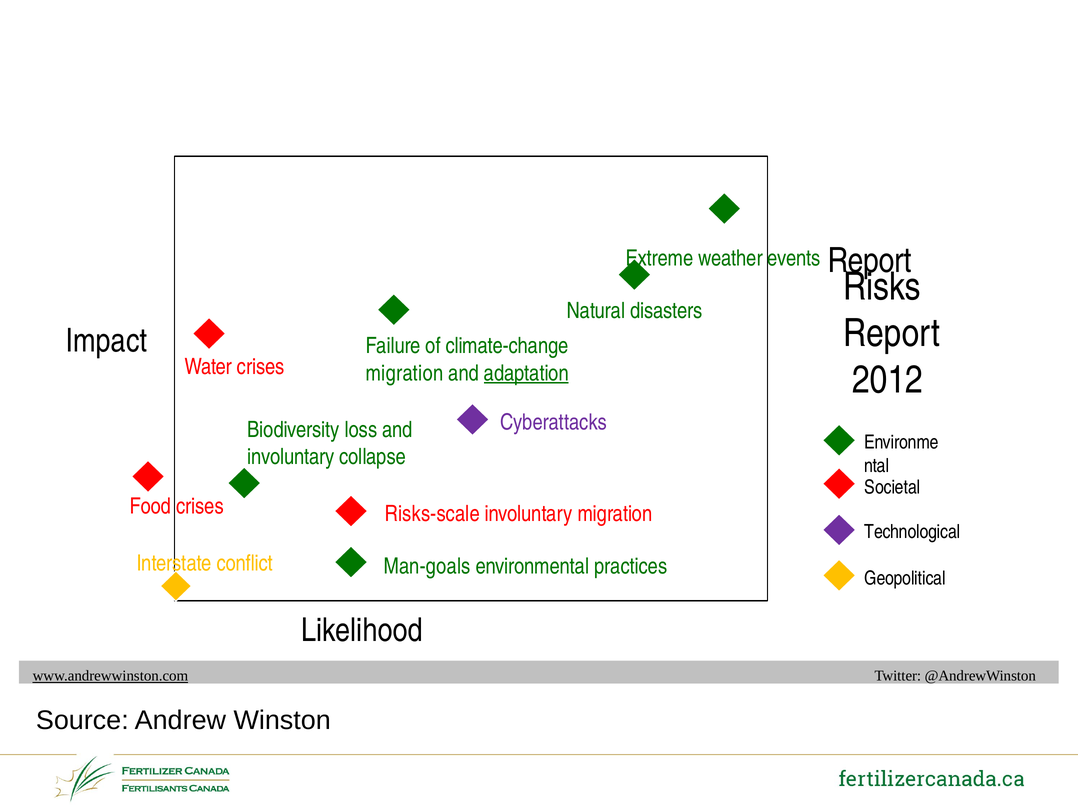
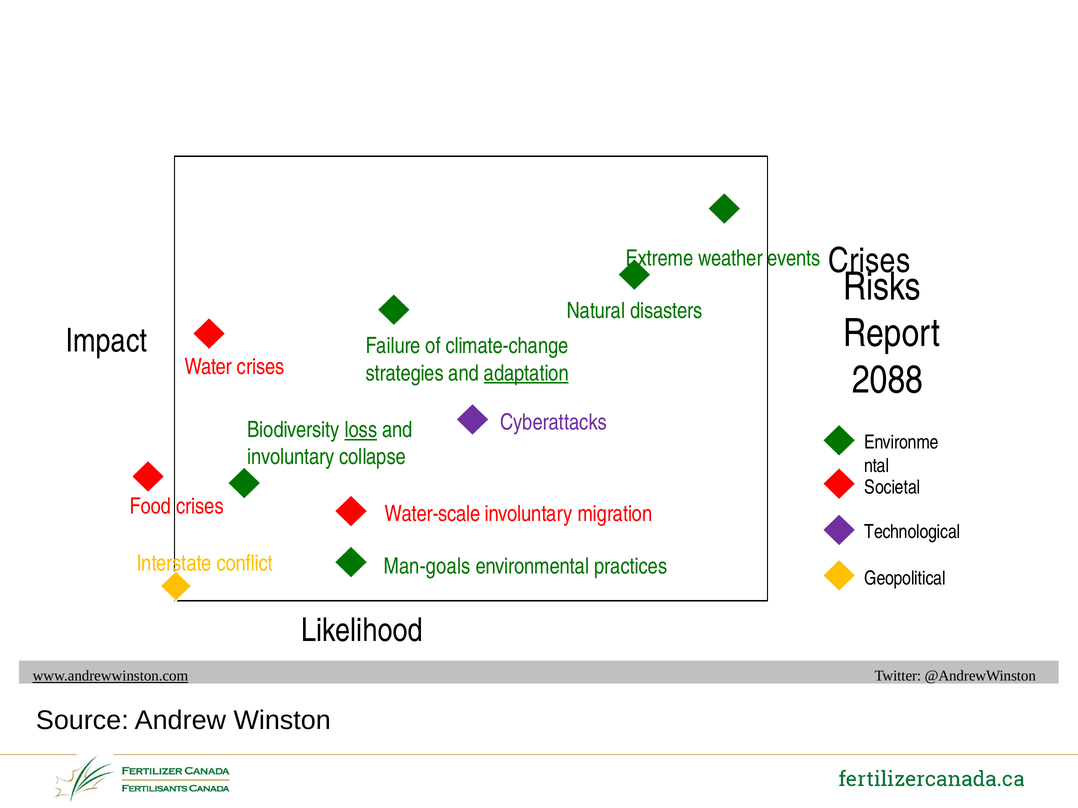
events Report: Report -> Crises
migration at (405, 373): migration -> strategies
2012: 2012 -> 2088
loss underline: none -> present
Risks-scale: Risks-scale -> Water-scale
